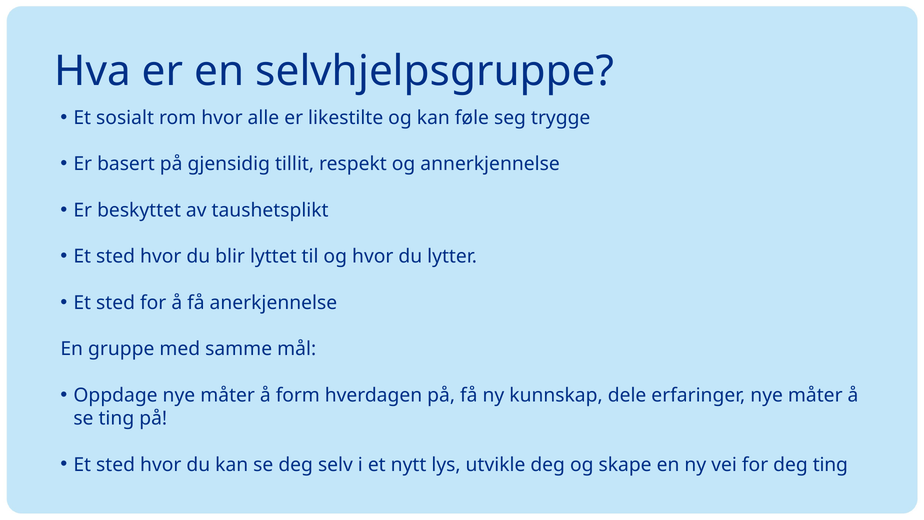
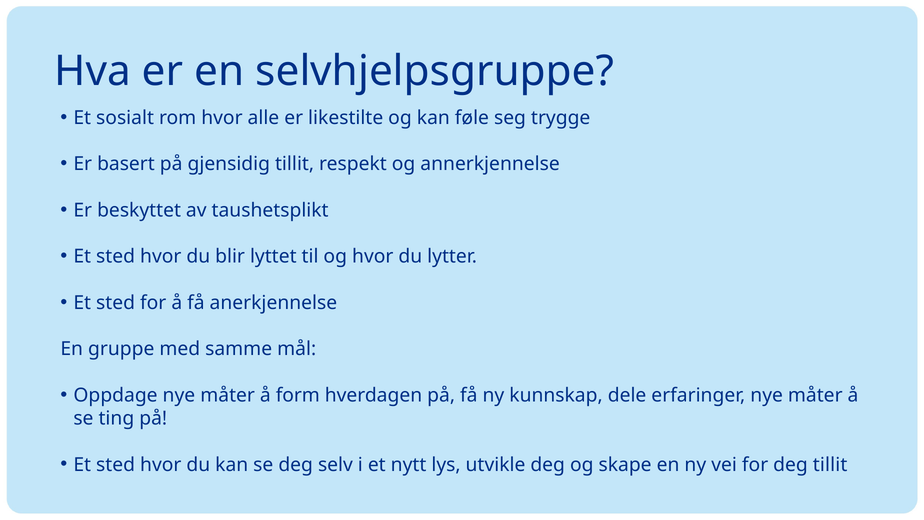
deg ting: ting -> tillit
